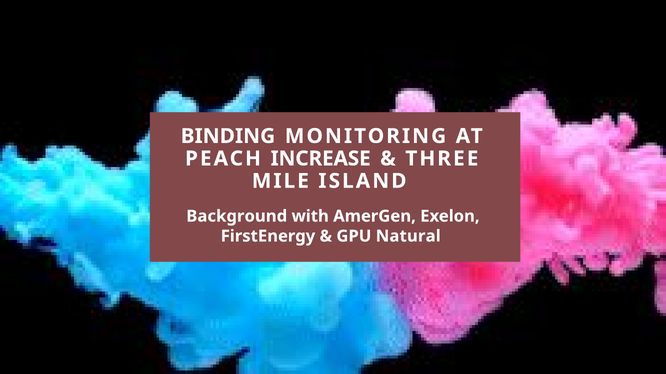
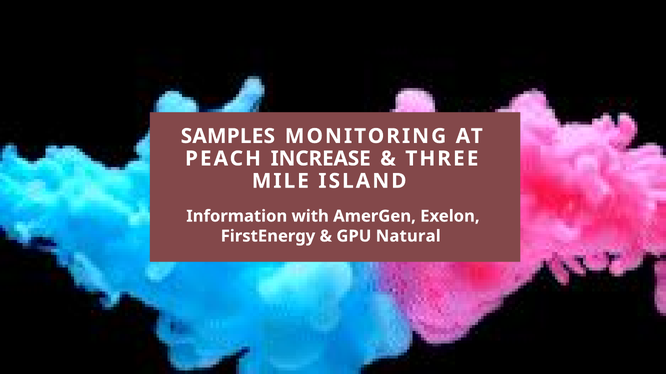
BINDING: BINDING -> SAMPLES
Background: Background -> Information
